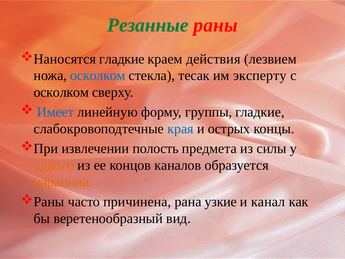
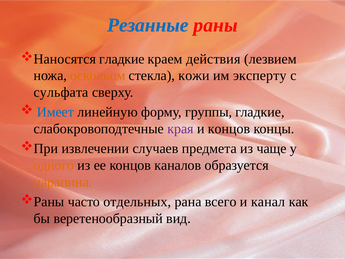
Резанные colour: green -> blue
осколком at (98, 76) colour: blue -> orange
тесак: тесак -> кожи
осколком at (61, 92): осколком -> сульфата
края colour: blue -> purple
и острых: острых -> концов
полость: полость -> случаев
силы: силы -> чаще
причинена: причинена -> отдельных
узкие: узкие -> всего
